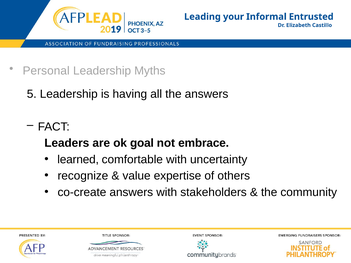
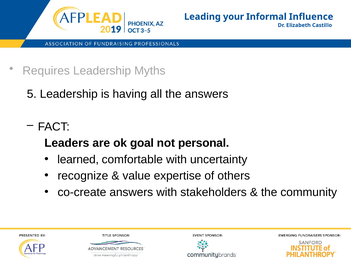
Entrusted: Entrusted -> Influence
Personal: Personal -> Requires
embrace: embrace -> personal
